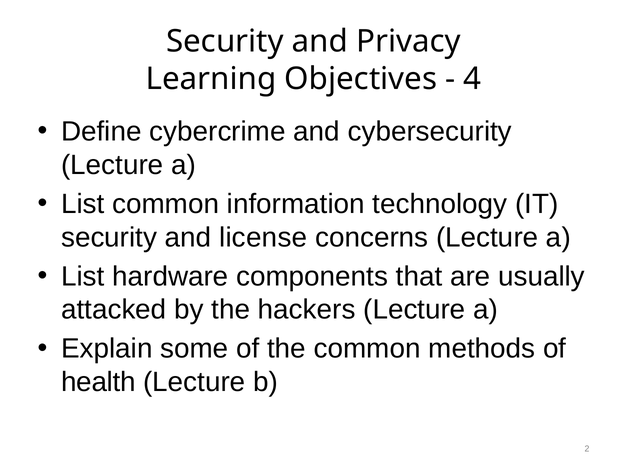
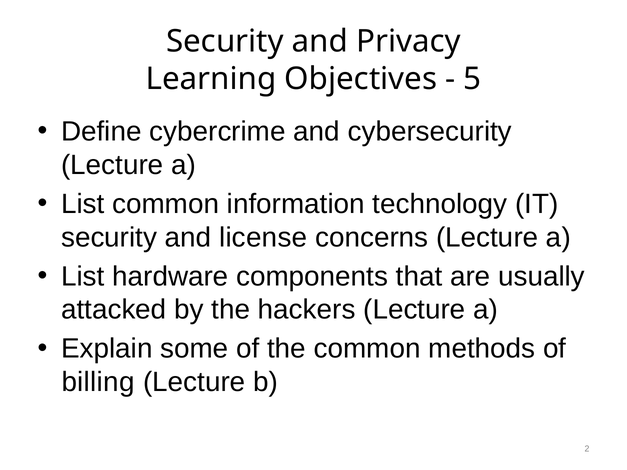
4: 4 -> 5
health: health -> billing
